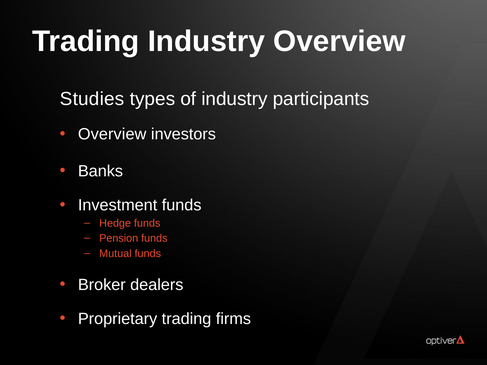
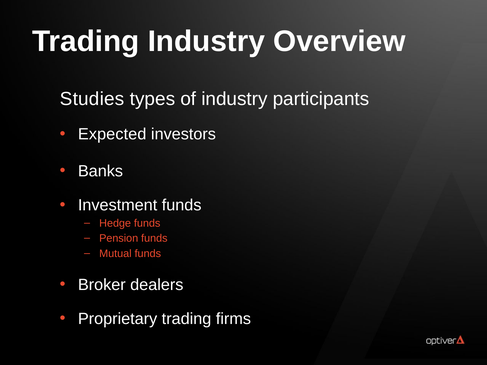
Overview at (112, 134): Overview -> Expected
